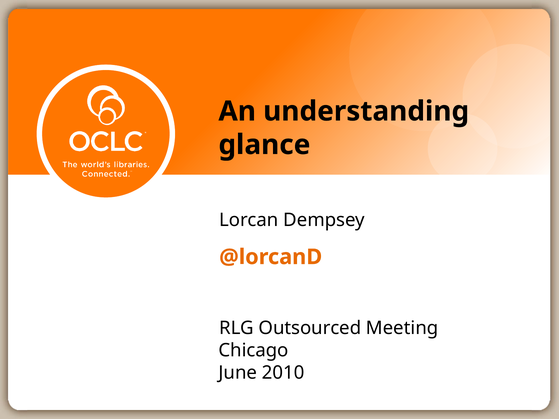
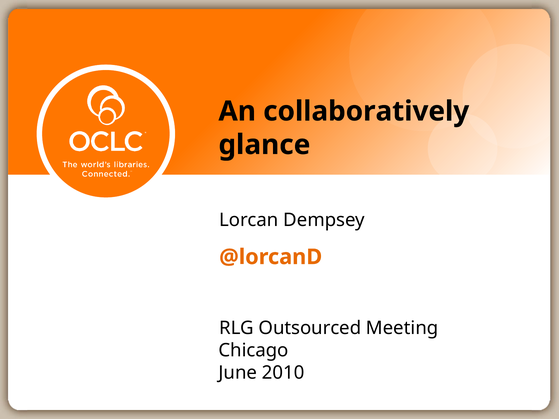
understanding: understanding -> collaboratively
